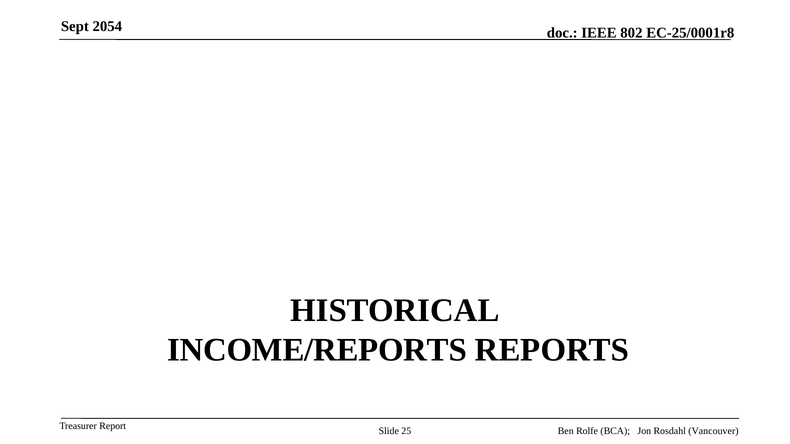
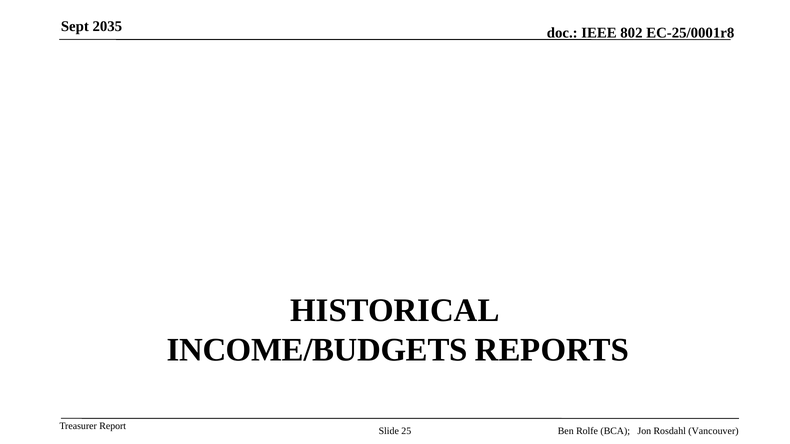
2054: 2054 -> 2035
INCOME/REPORTS: INCOME/REPORTS -> INCOME/BUDGETS
